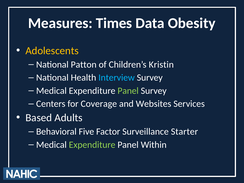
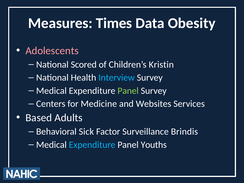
Adolescents colour: yellow -> pink
Patton: Patton -> Scored
Coverage: Coverage -> Medicine
Five: Five -> Sick
Starter: Starter -> Brindis
Expenditure at (92, 145) colour: light green -> light blue
Within: Within -> Youths
